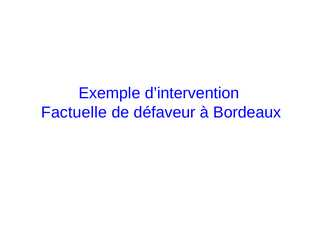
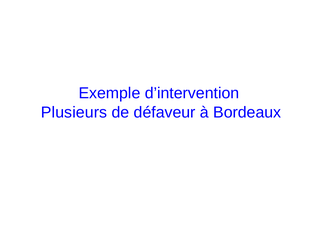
Factuelle: Factuelle -> Plusieurs
